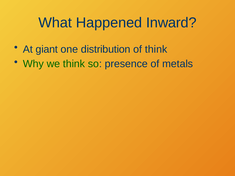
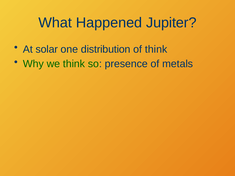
Inward: Inward -> Jupiter
giant: giant -> solar
